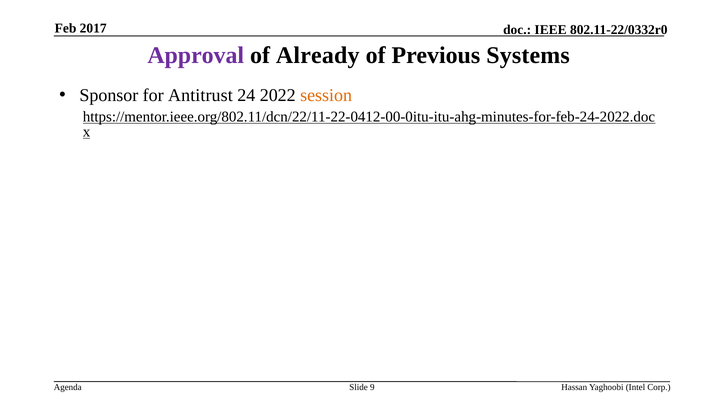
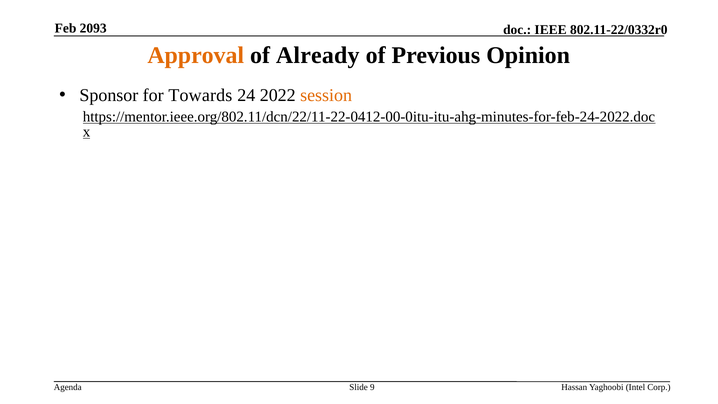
2017: 2017 -> 2093
Approval colour: purple -> orange
Systems: Systems -> Opinion
Antitrust: Antitrust -> Towards
